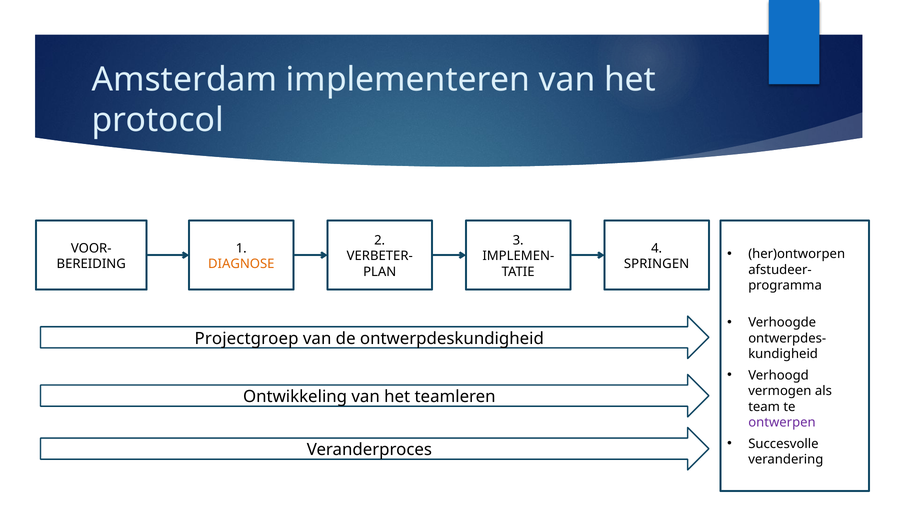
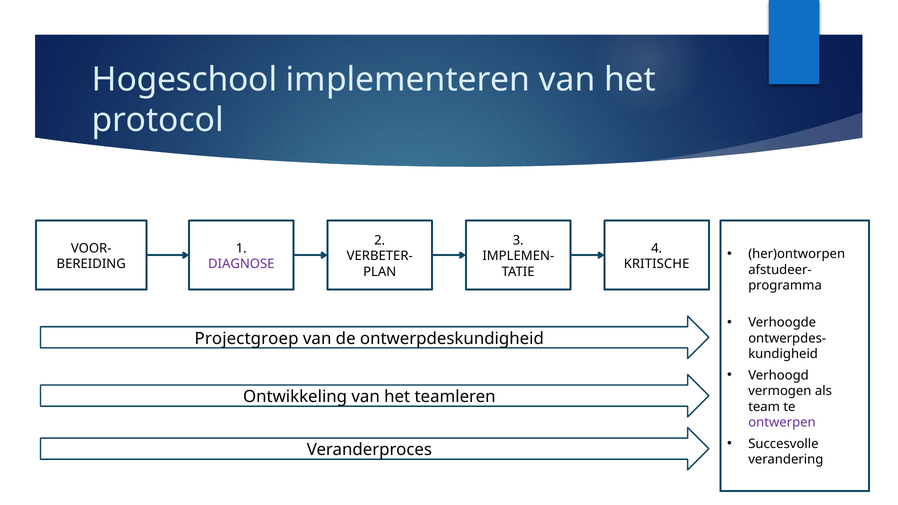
Amsterdam: Amsterdam -> Hogeschool
DIAGNOSE colour: orange -> purple
SPRINGEN: SPRINGEN -> KRITISCHE
